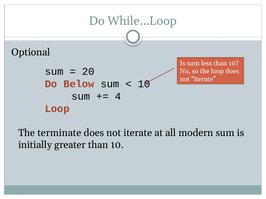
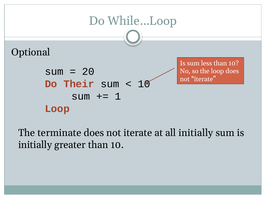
Below: Below -> Their
4: 4 -> 1
all modern: modern -> initially
